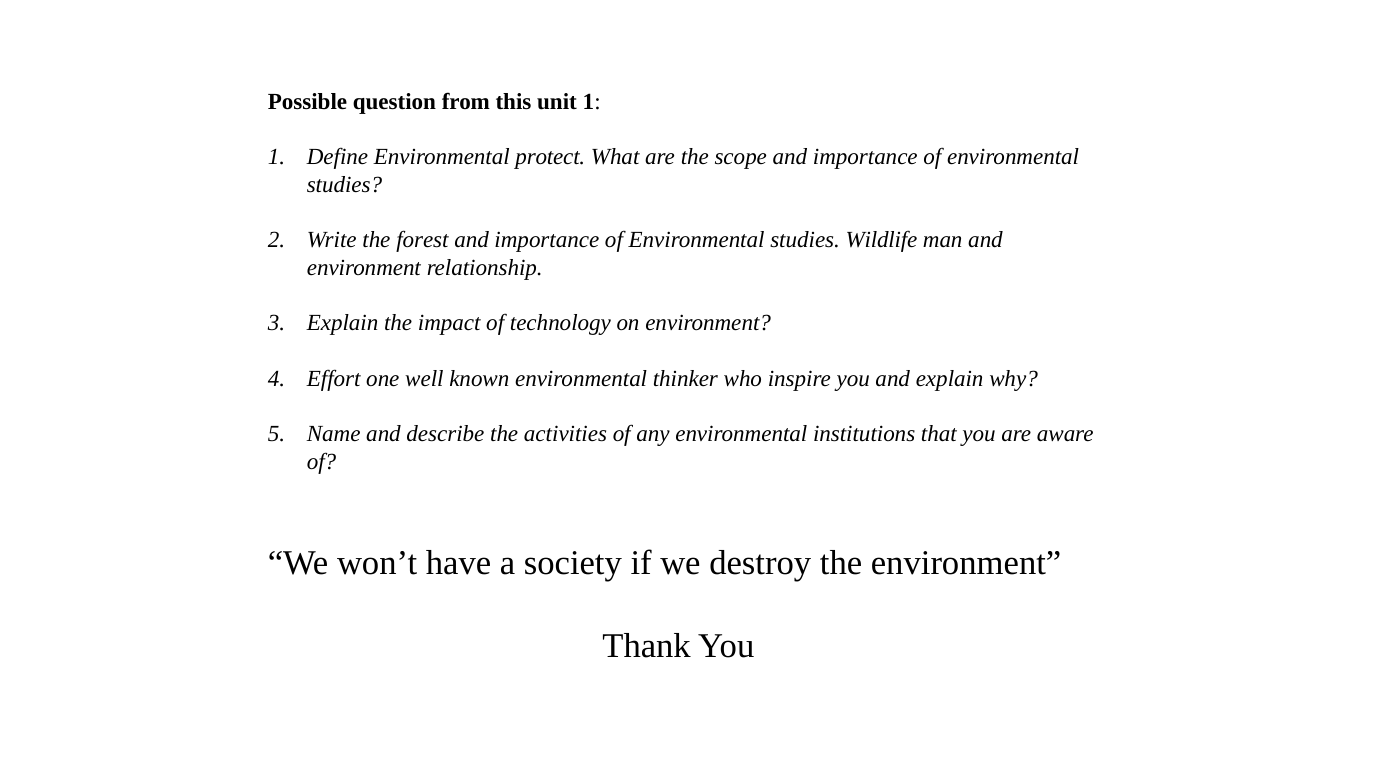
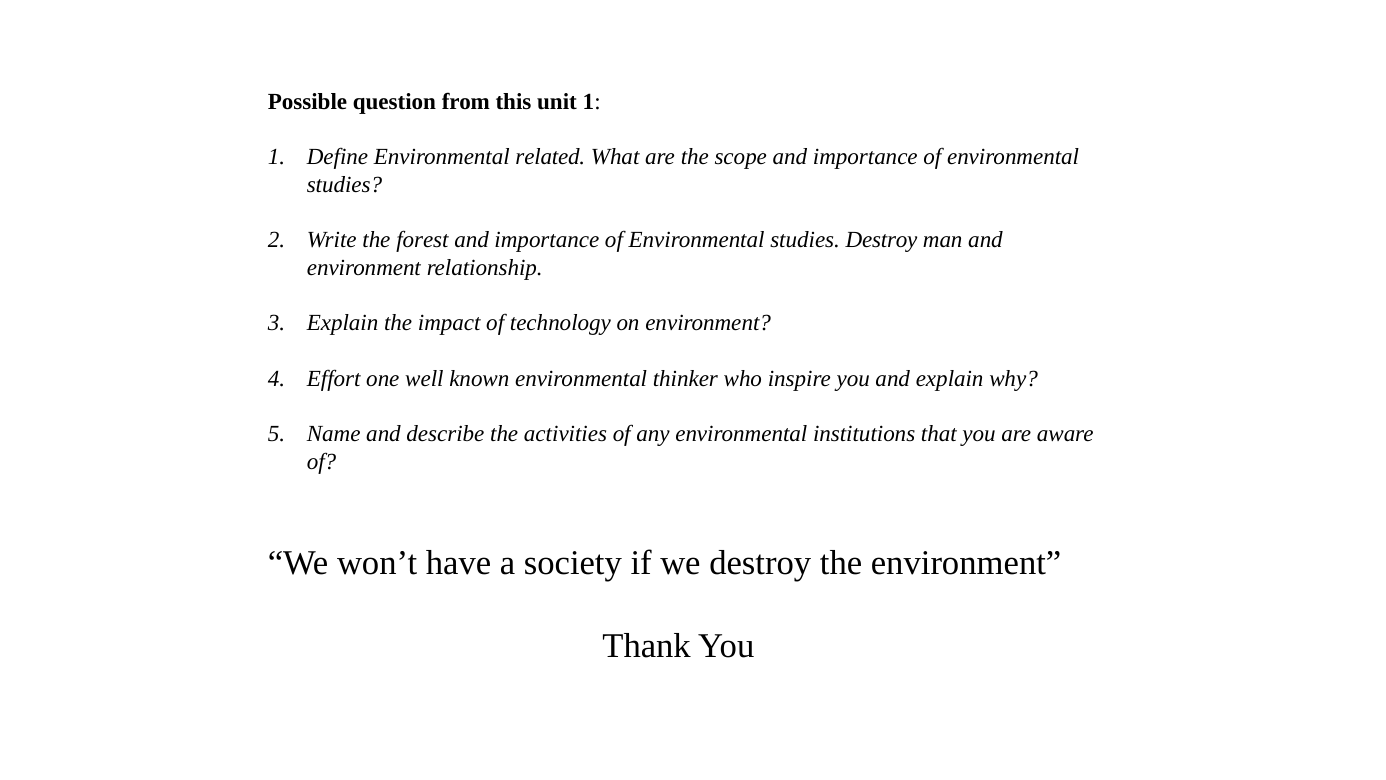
protect: protect -> related
studies Wildlife: Wildlife -> Destroy
